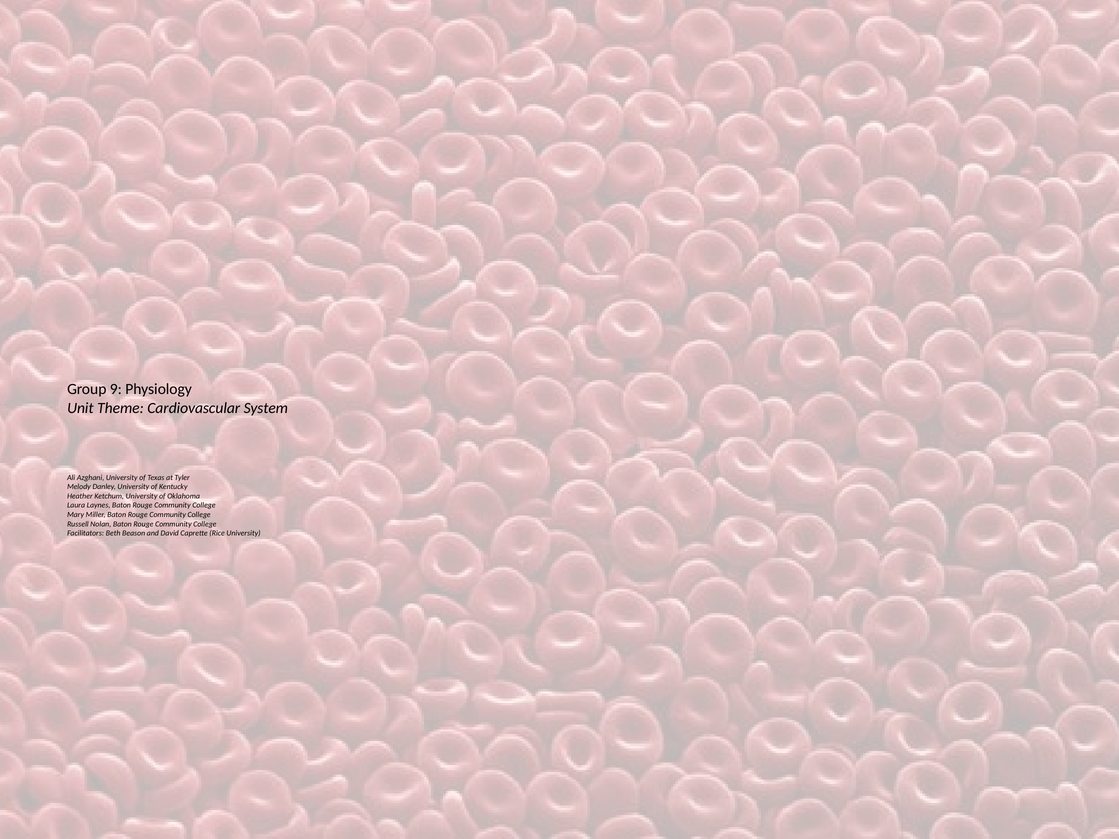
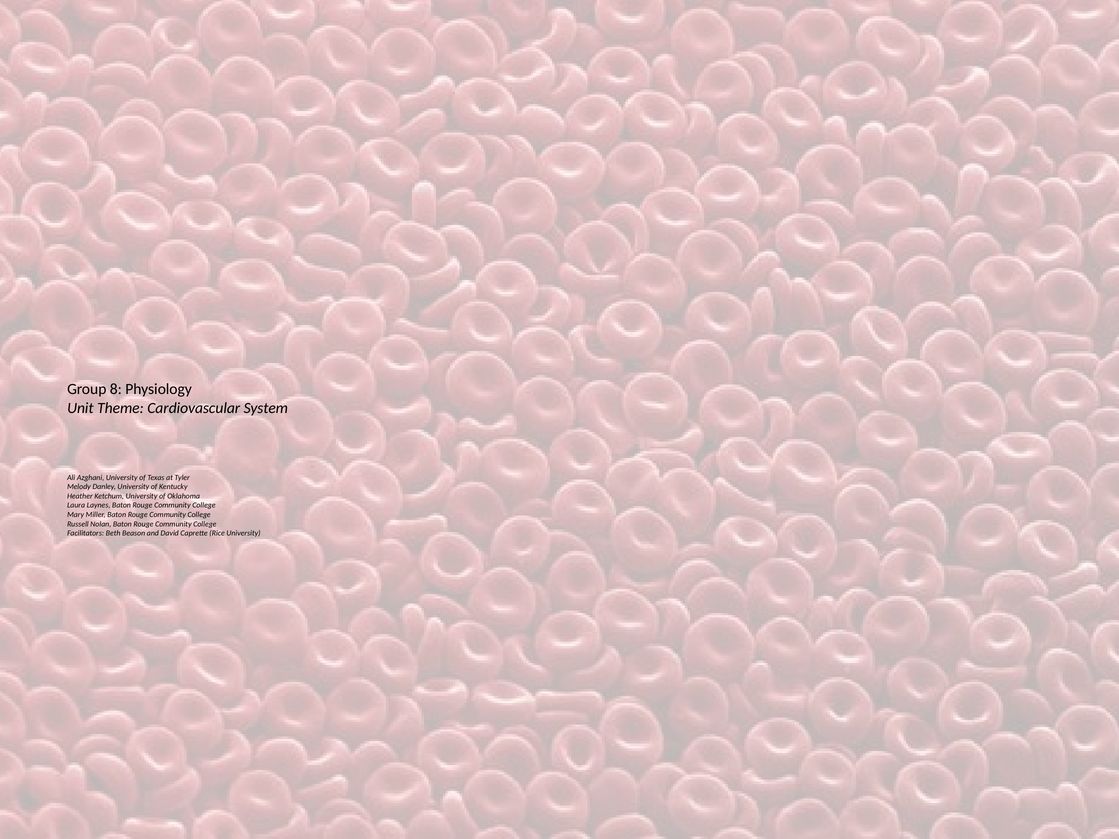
9: 9 -> 8
